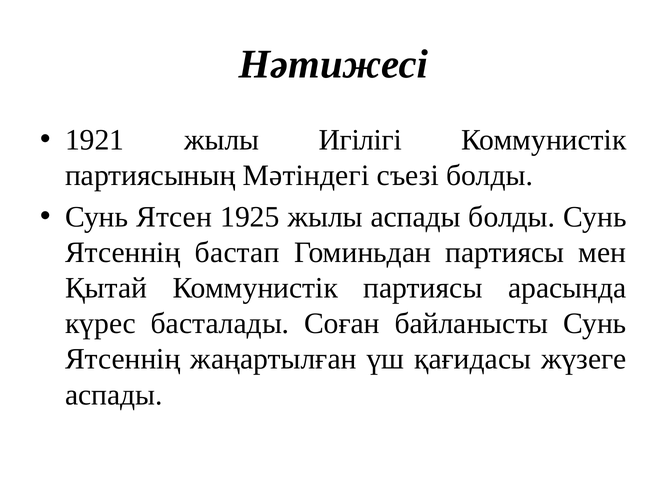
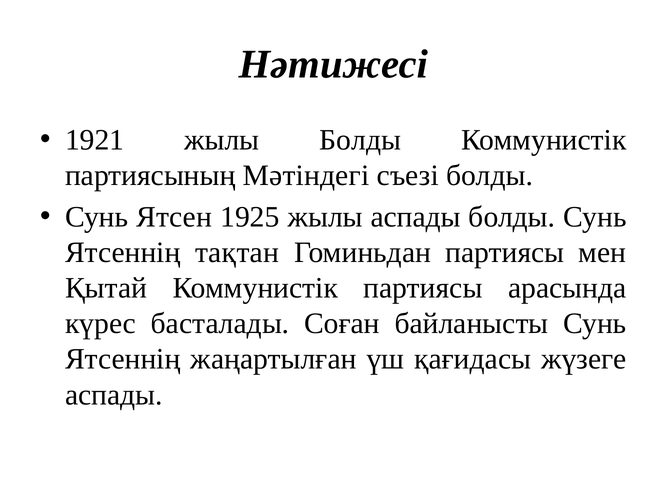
жылы Игілігі: Игілігі -> Болды
бастап: бастап -> тақтан
